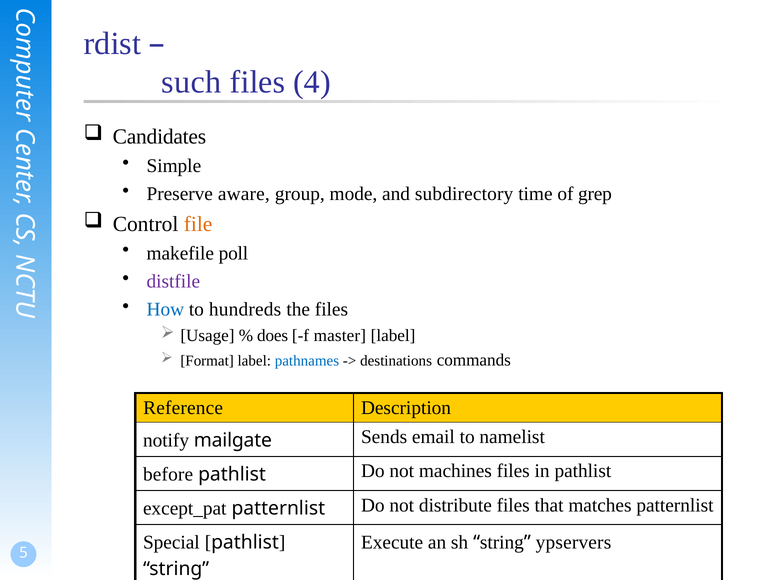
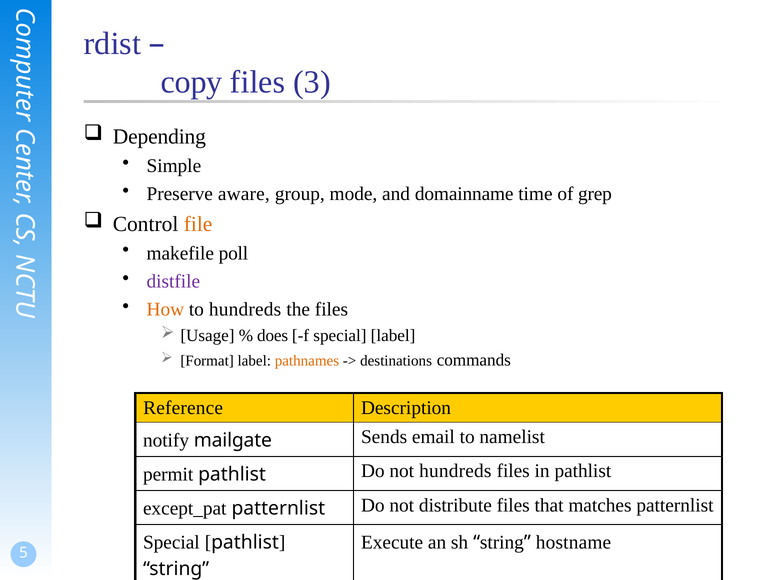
such: such -> copy
4: 4 -> 3
Candidates: Candidates -> Depending
subdirectory: subdirectory -> domainname
How colour: blue -> orange
f master: master -> special
pathnames colour: blue -> orange
before: before -> permit
not machines: machines -> hundreds
ypservers: ypservers -> hostname
